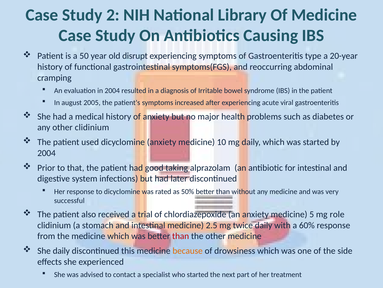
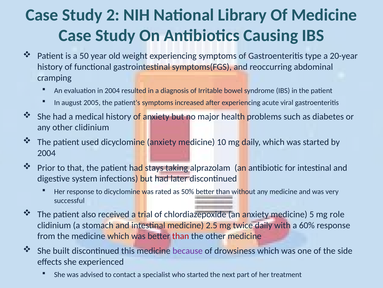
disrupt: disrupt -> weight
good: good -> stays
She daily: daily -> built
because colour: orange -> purple
